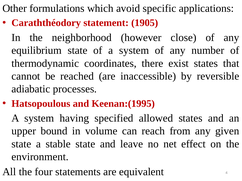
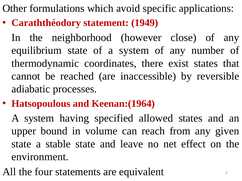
1905: 1905 -> 1949
Keenan:(1995: Keenan:(1995 -> Keenan:(1964
